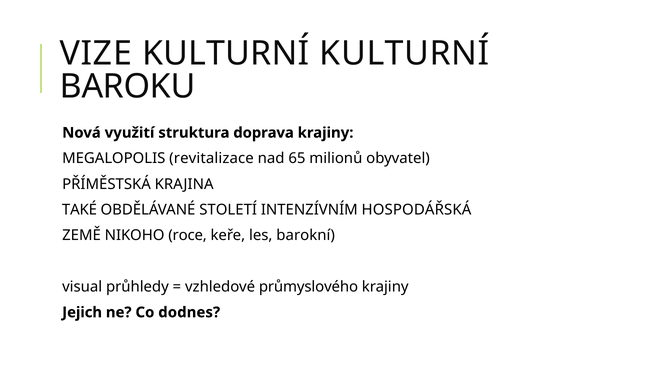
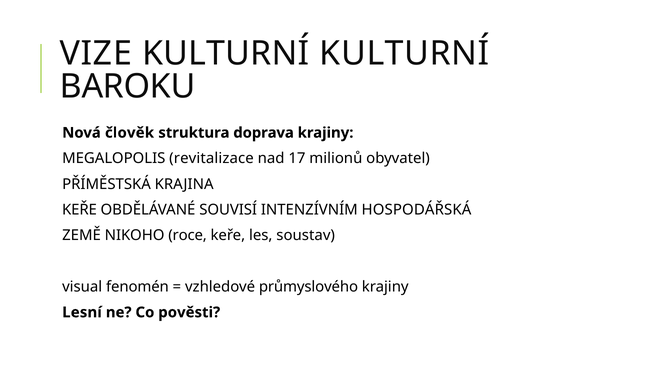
využití: využití -> člověk
65: 65 -> 17
TAKÉ at (79, 210): TAKÉ -> KEŘE
STOLETÍ: STOLETÍ -> SOUVISÍ
barokní: barokní -> soustav
průhledy: průhledy -> fenomén
Jejich: Jejich -> Lesní
dodnes: dodnes -> pověsti
